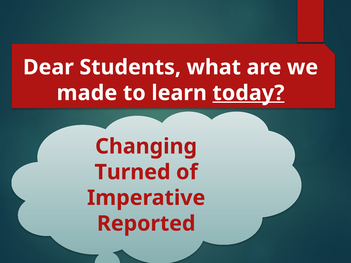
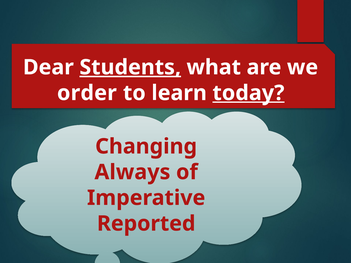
Students underline: none -> present
made: made -> order
Turned: Turned -> Always
